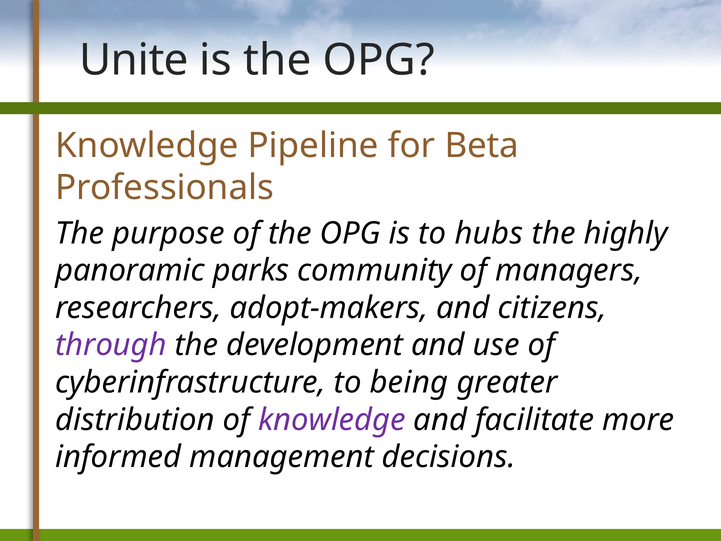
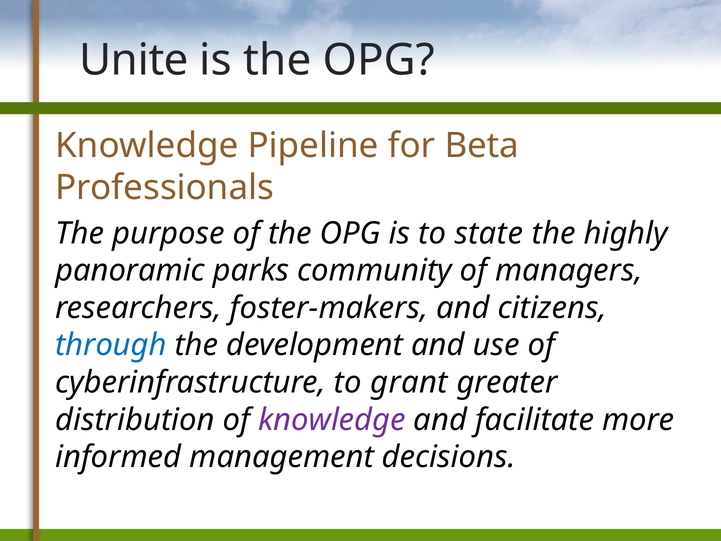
hubs: hubs -> state
adopt-makers: adopt-makers -> foster-makers
through colour: purple -> blue
being: being -> grant
